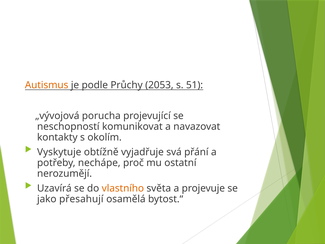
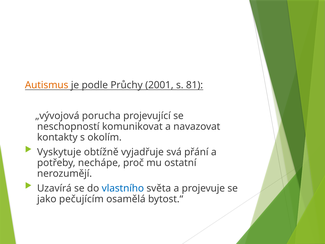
2053: 2053 -> 2001
51: 51 -> 81
vlastního colour: orange -> blue
přesahují: přesahují -> pečujícím
